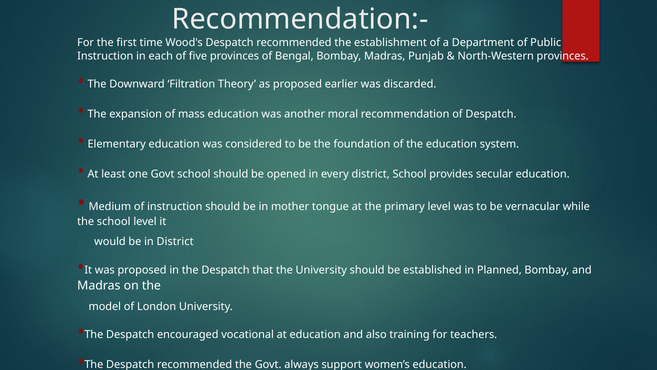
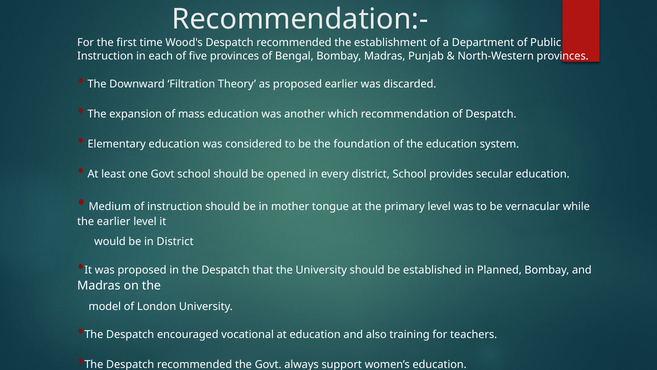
moral: moral -> which
the school: school -> earlier
